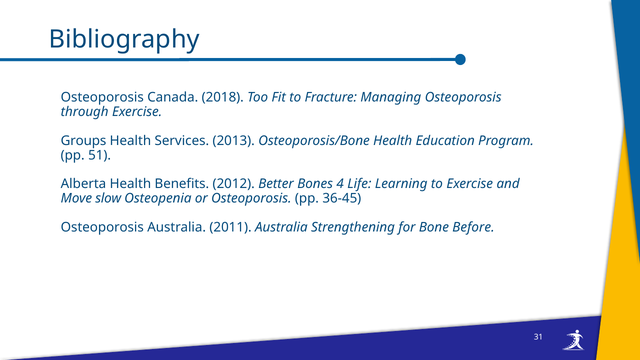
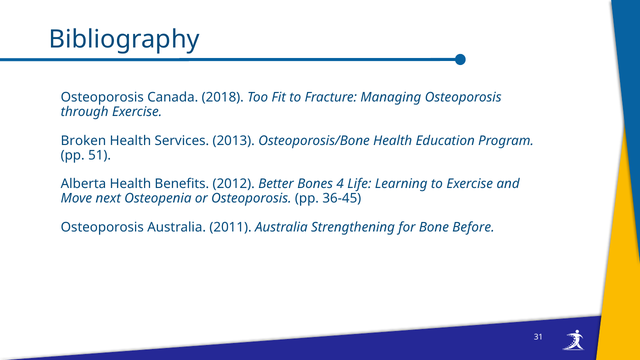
Groups: Groups -> Broken
slow: slow -> next
